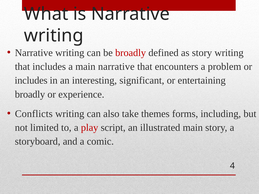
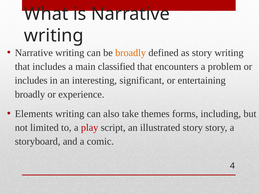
broadly at (131, 53) colour: red -> orange
main narrative: narrative -> classified
Conflicts: Conflicts -> Elements
illustrated main: main -> story
